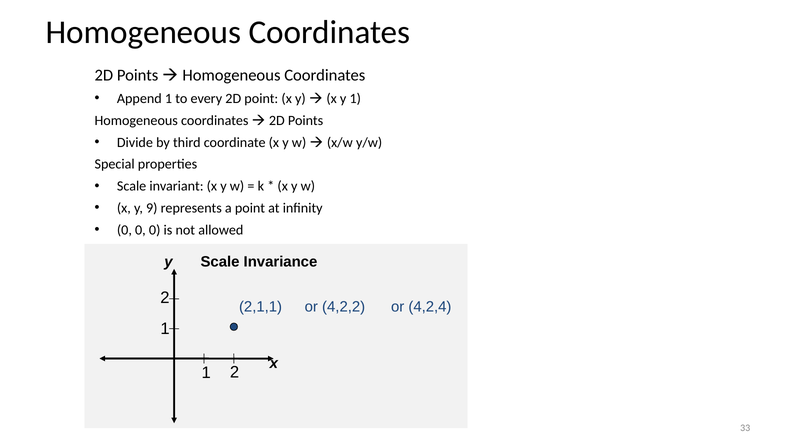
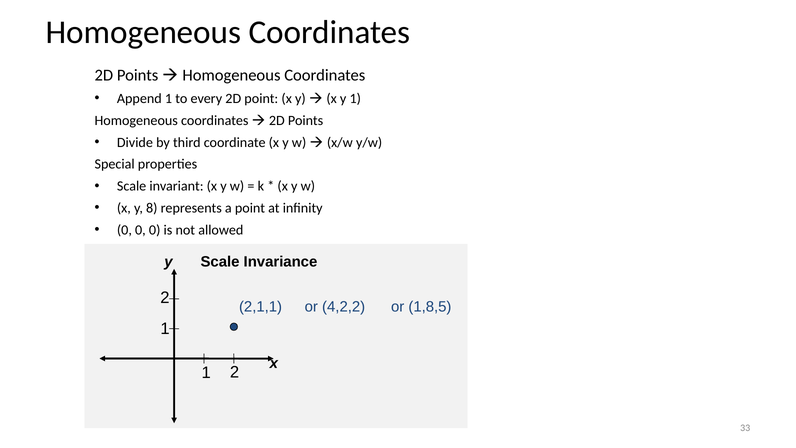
9: 9 -> 8
4,2,4: 4,2,4 -> 1,8,5
